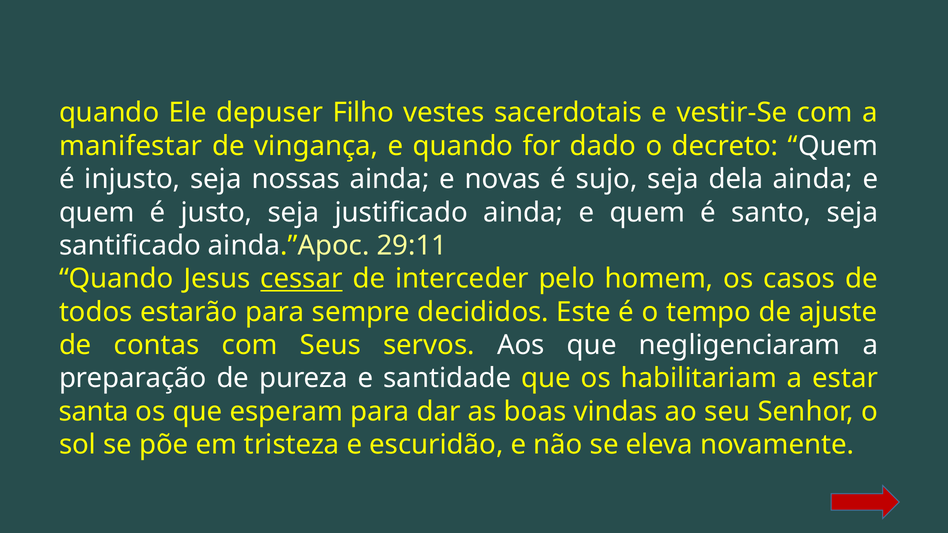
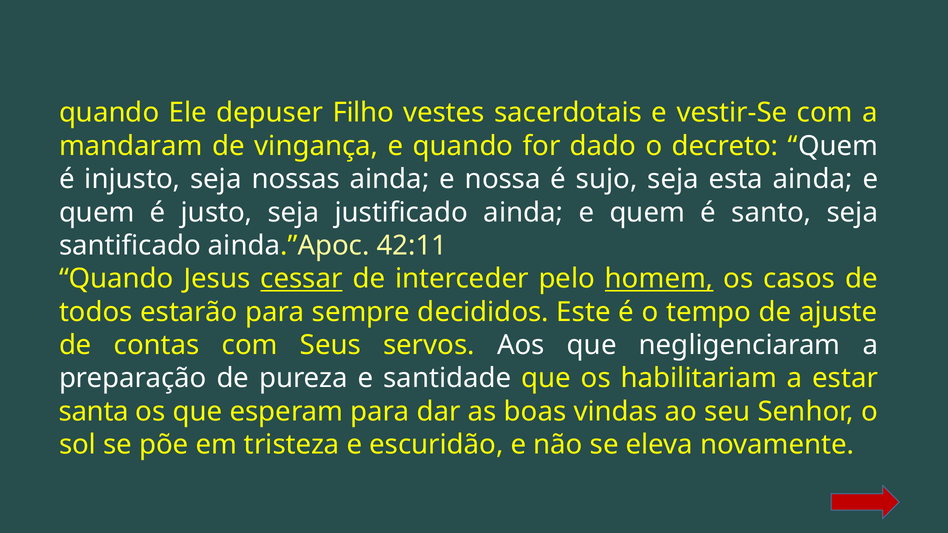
manifestar: manifestar -> mandaram
novas: novas -> nossa
dela: dela -> esta
29:11: 29:11 -> 42:11
homem underline: none -> present
